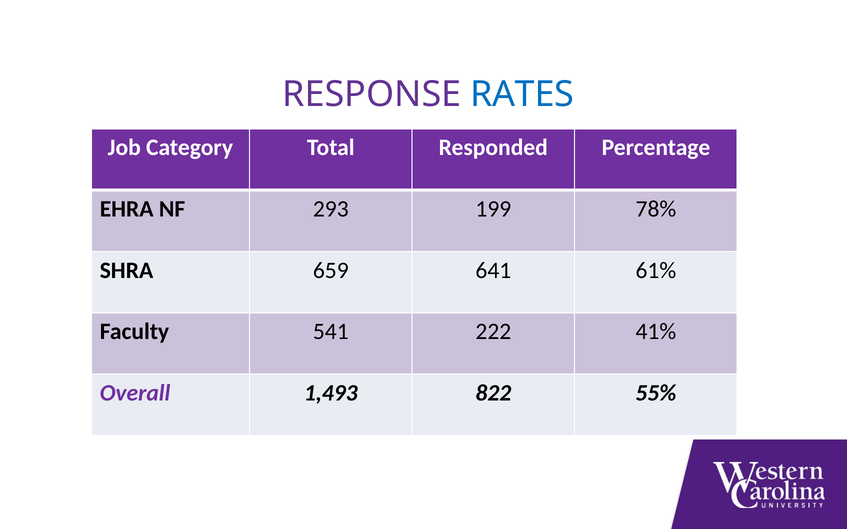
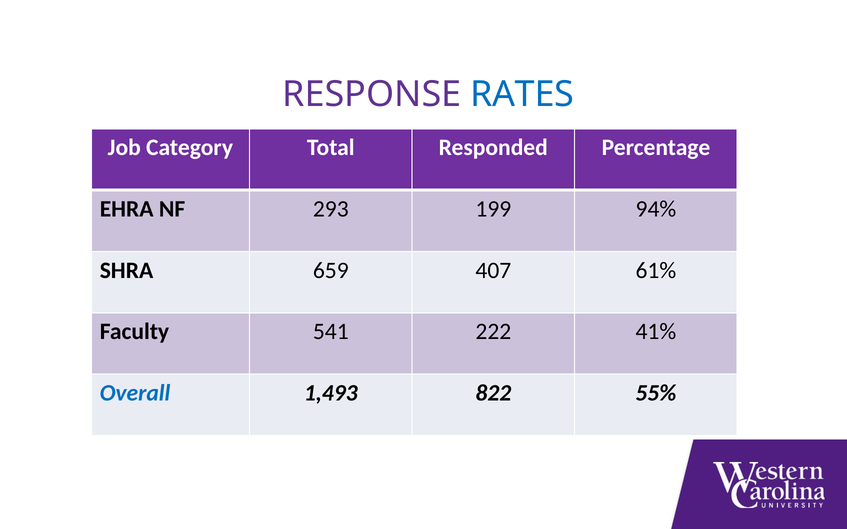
78%: 78% -> 94%
641: 641 -> 407
Overall colour: purple -> blue
